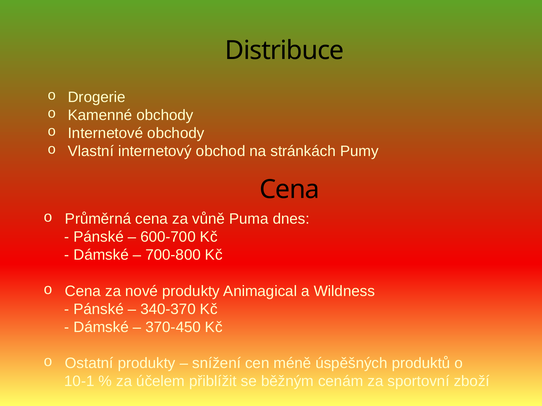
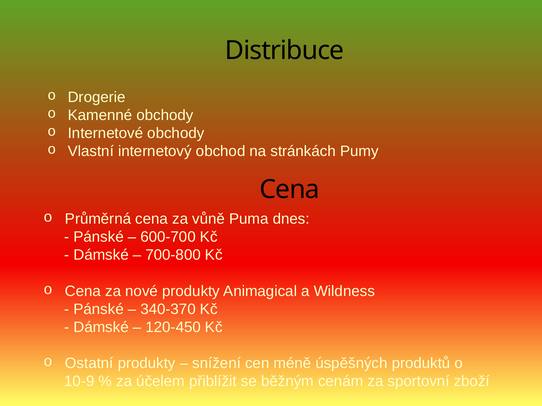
370-450: 370-450 -> 120-450
10-1: 10-1 -> 10-9
